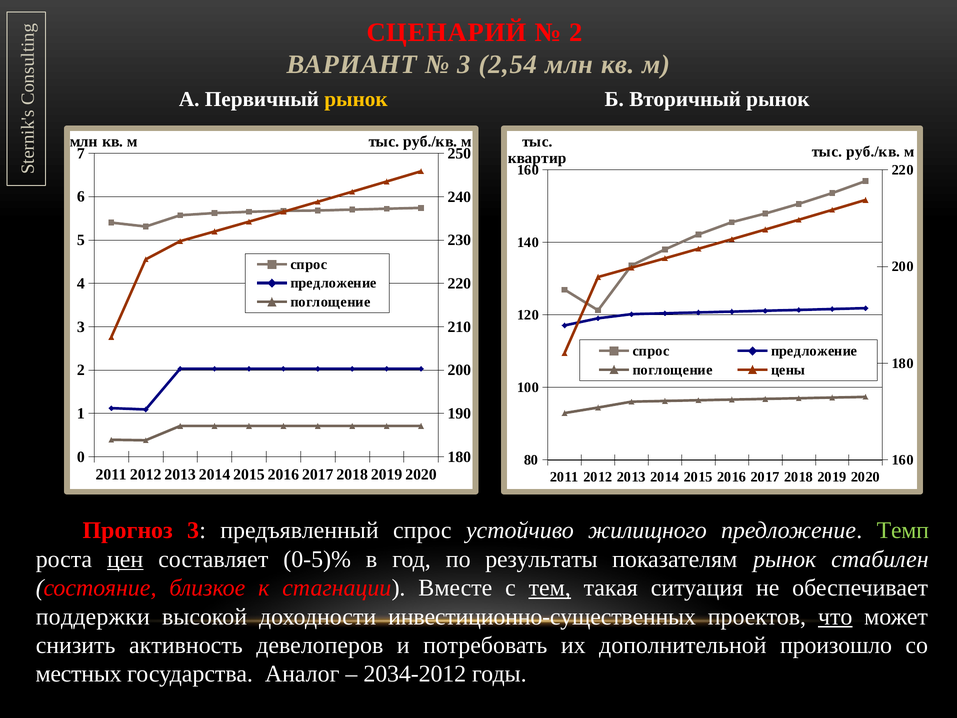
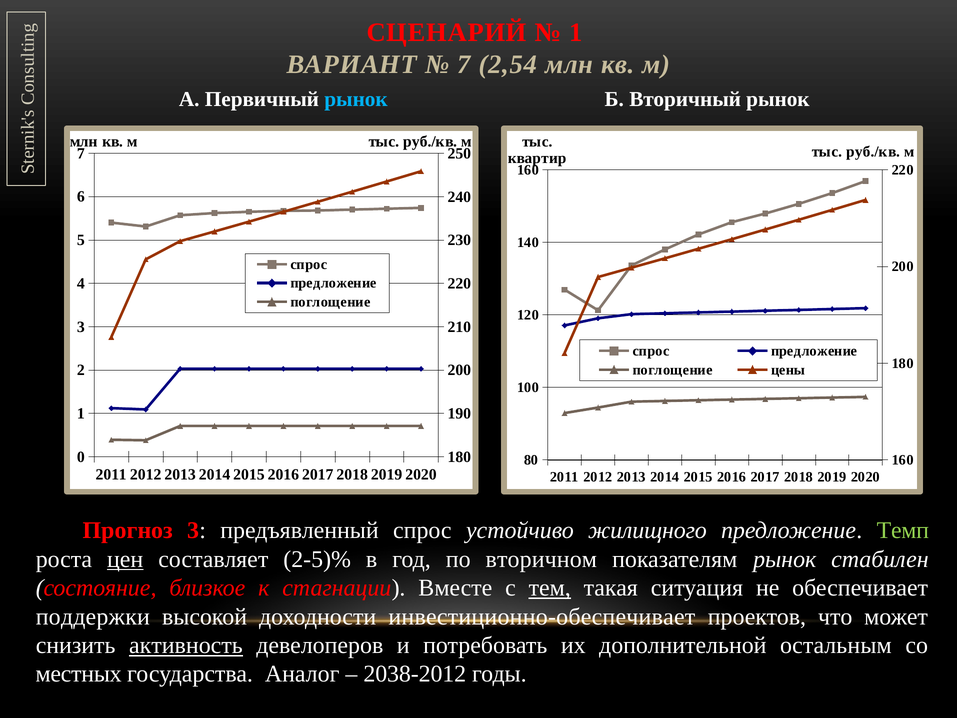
2 at (576, 33): 2 -> 1
3 at (464, 65): 3 -> 7
рынок at (356, 99) colour: yellow -> light blue
0-5)%: 0-5)% -> 2-5)%
результаты: результаты -> вторичном
инвестиционно-существенных: инвестиционно-существенных -> инвестиционно-обеспечивает
что underline: present -> none
активность underline: none -> present
произошло: произошло -> остальным
2034-2012: 2034-2012 -> 2038-2012
